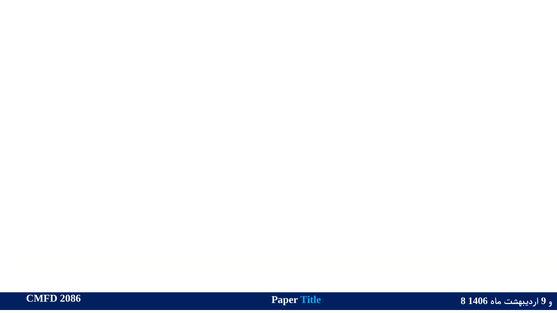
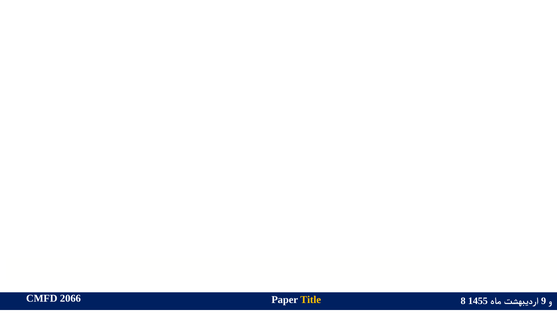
2086: 2086 -> 2066
Title colour: light blue -> yellow
1406: 1406 -> 1455
